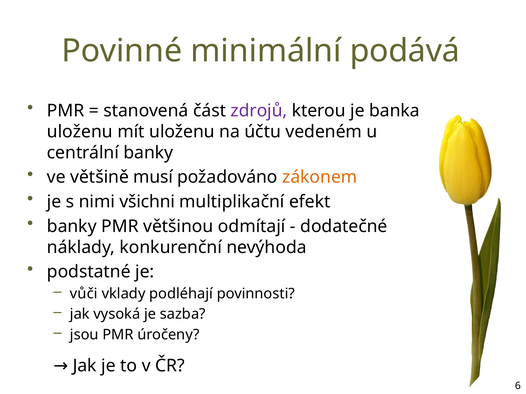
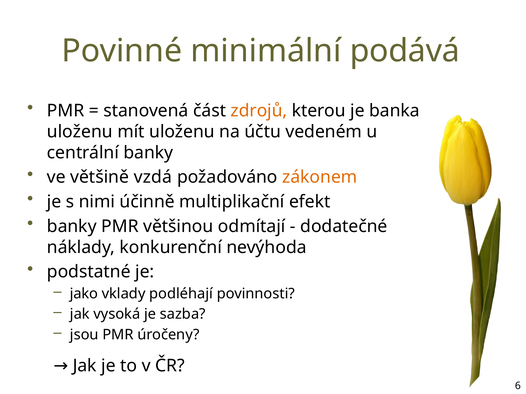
zdrojů colour: purple -> orange
musí: musí -> vzdá
všichni: všichni -> účinně
vůči: vůči -> jako
